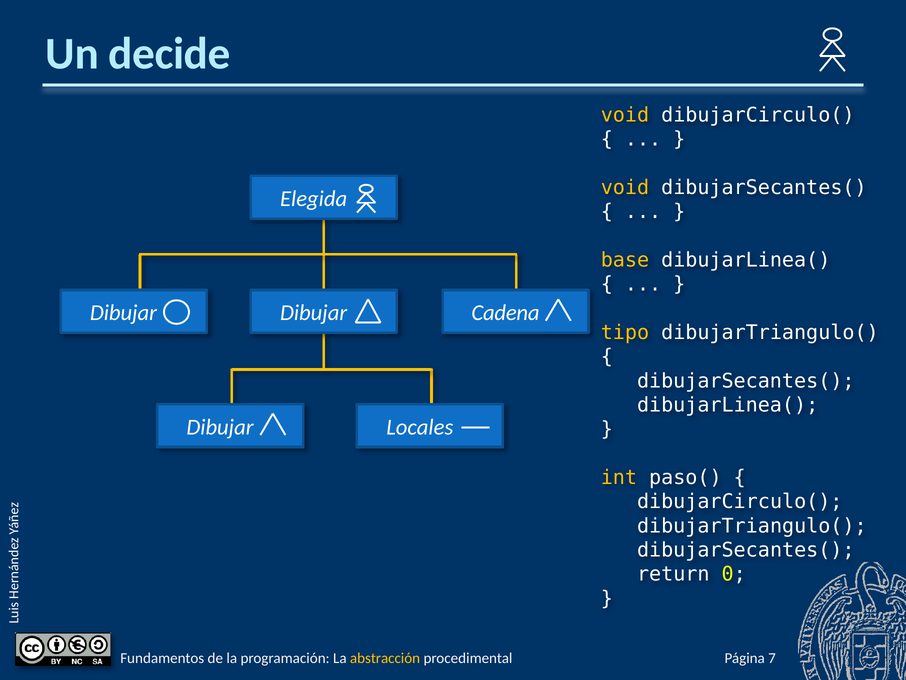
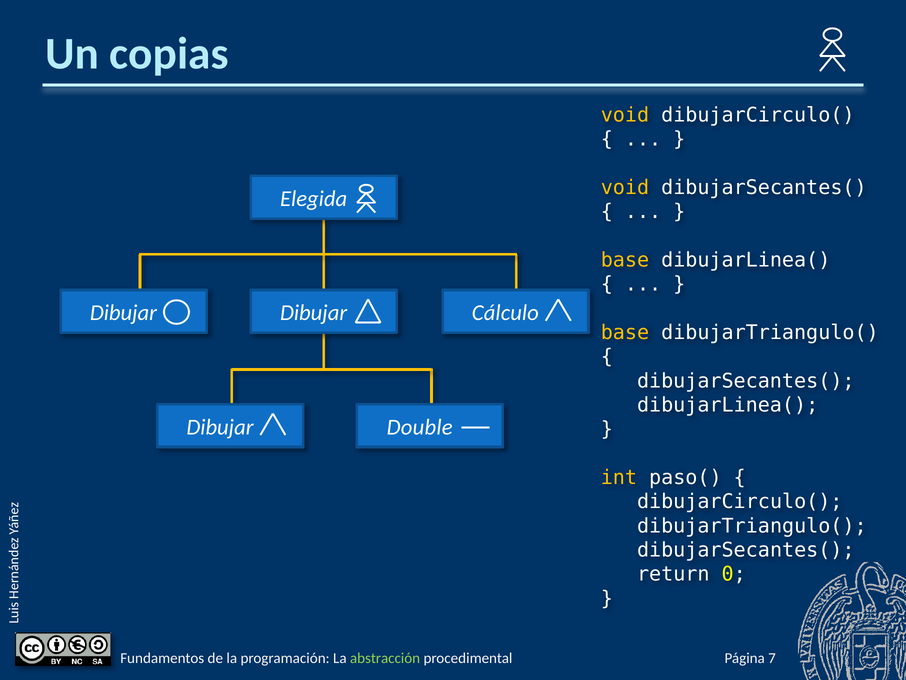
decide: decide -> copias
Cadena: Cadena -> Cálculo
tipo at (625, 332): tipo -> base
Locales: Locales -> Double
abstracción colour: yellow -> light green
